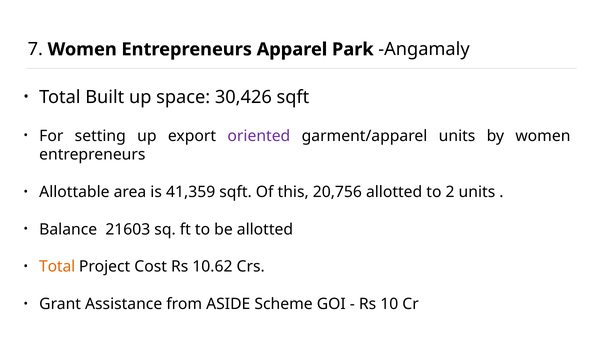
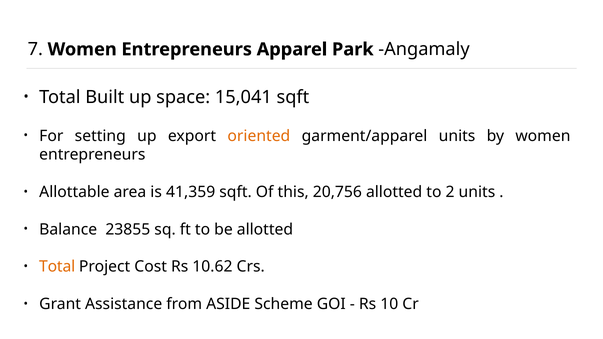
30,426: 30,426 -> 15,041
oriented colour: purple -> orange
21603: 21603 -> 23855
